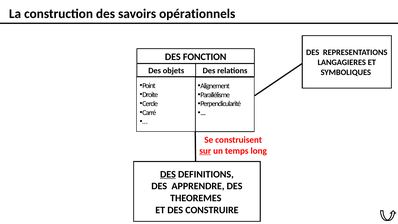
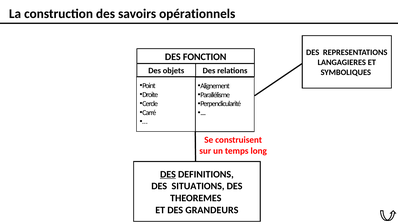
sur underline: present -> none
APPRENDRE: APPRENDRE -> SITUATIONS
CONSTRUIRE: CONSTRUIRE -> GRANDEURS
